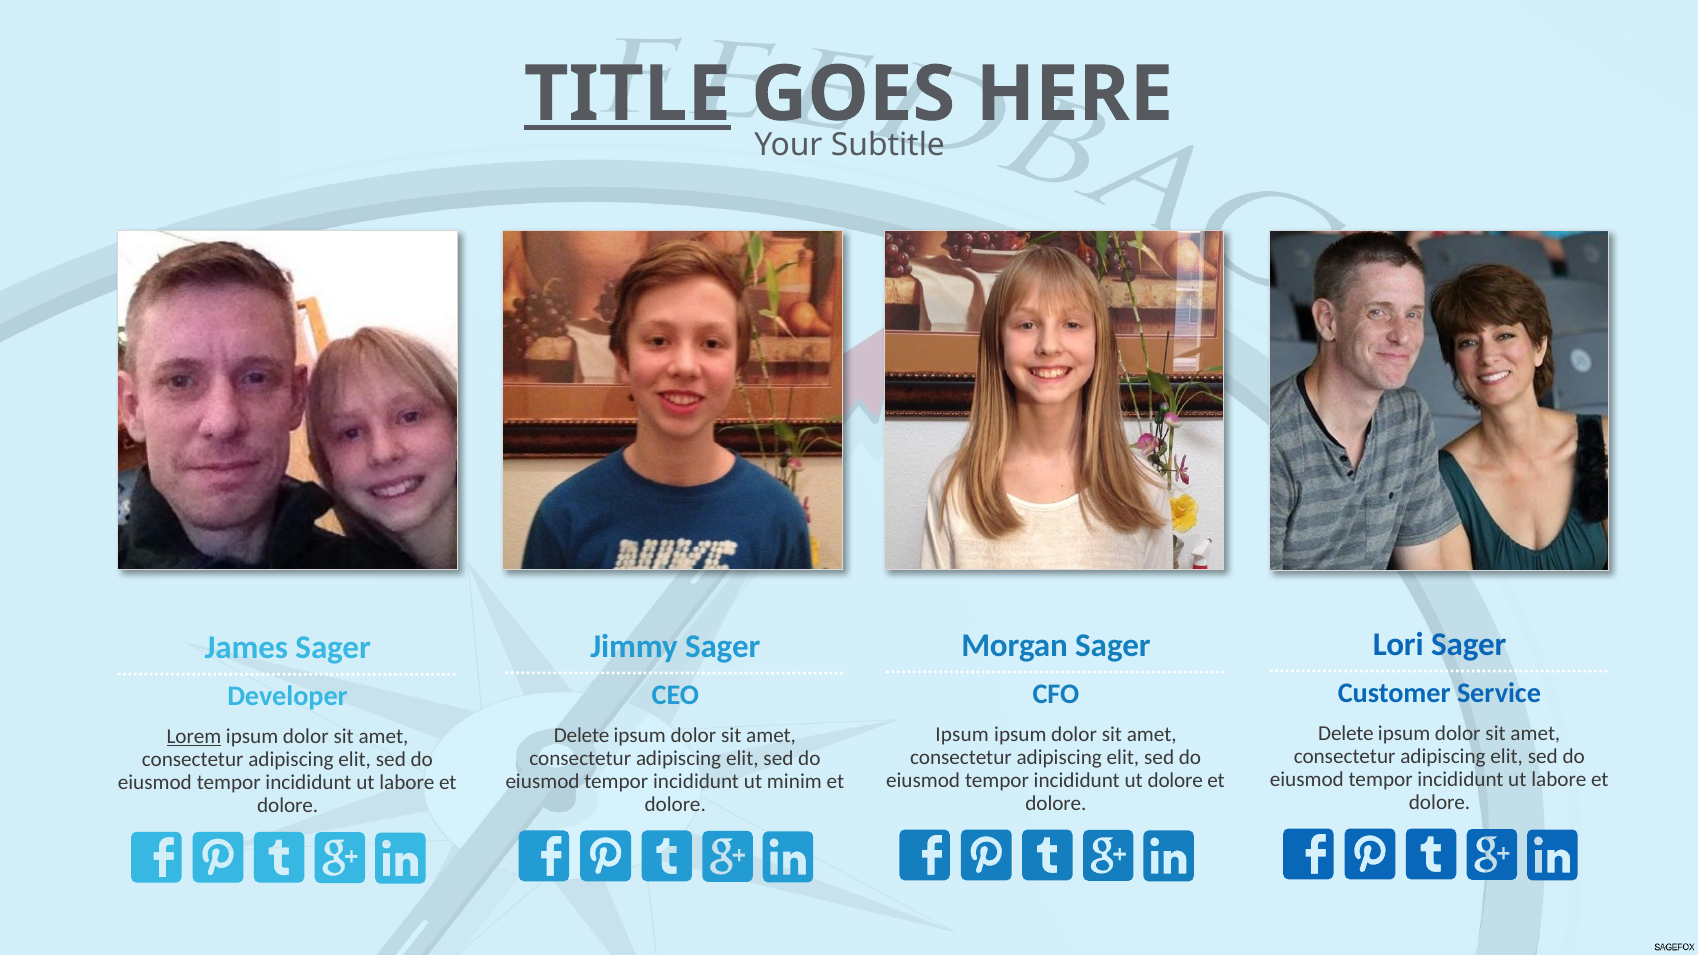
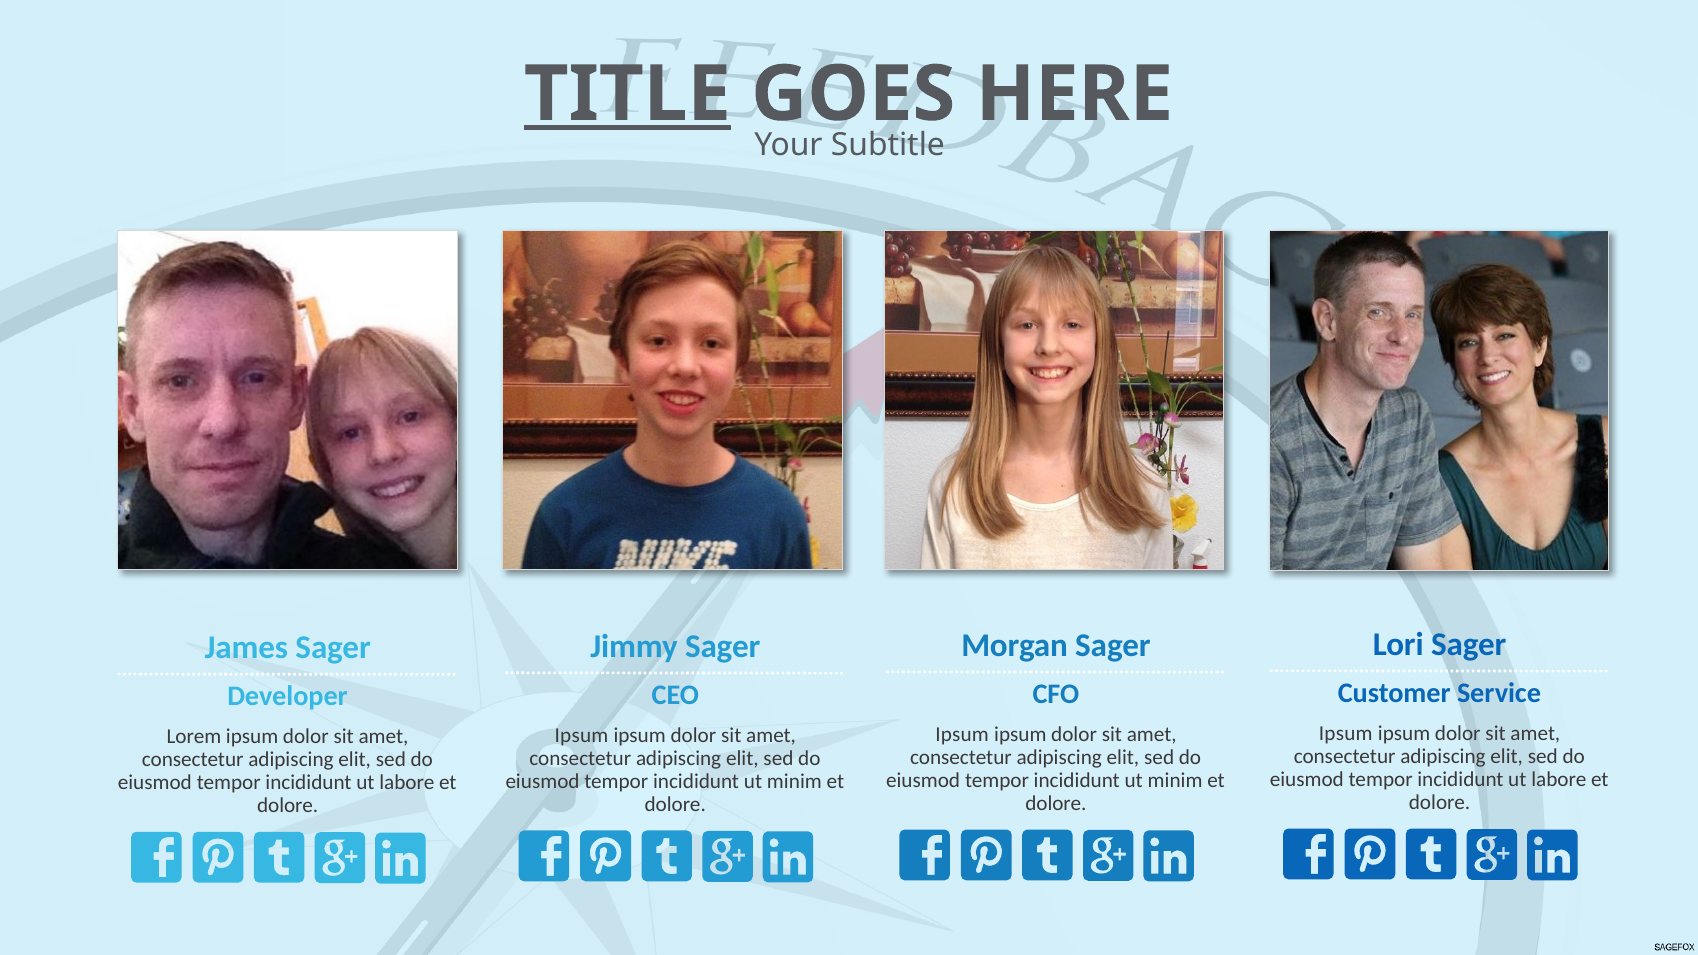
Delete at (1346, 733): Delete -> Ipsum
Delete at (582, 735): Delete -> Ipsum
Lorem underline: present -> none
dolore at (1175, 780): dolore -> minim
